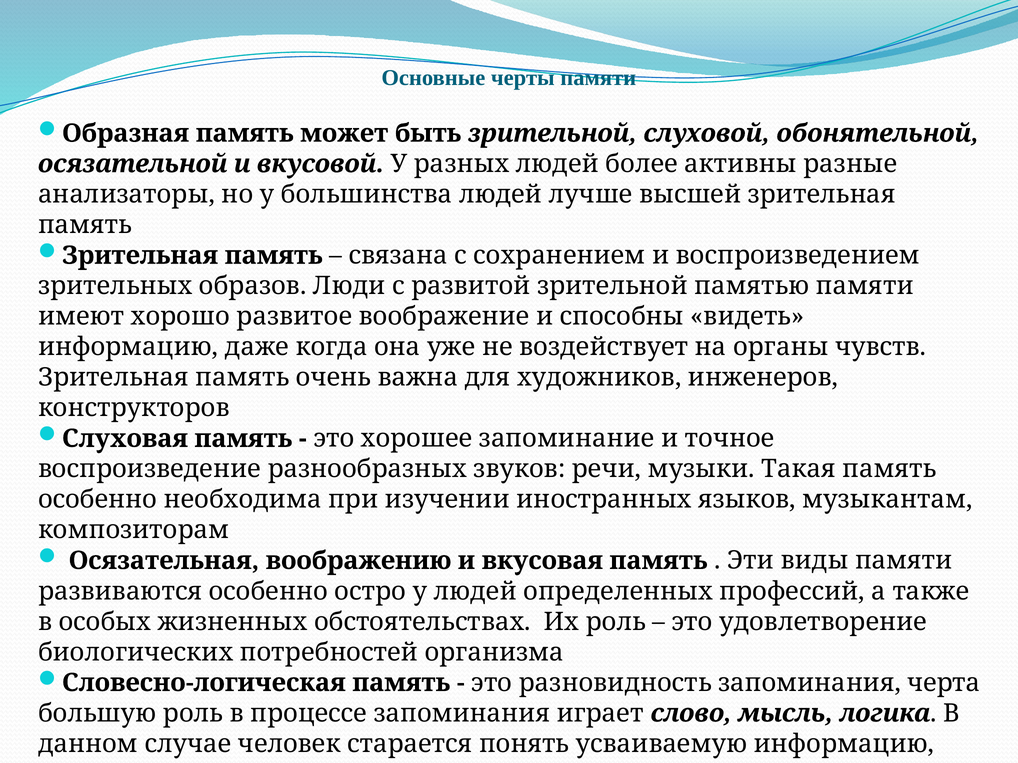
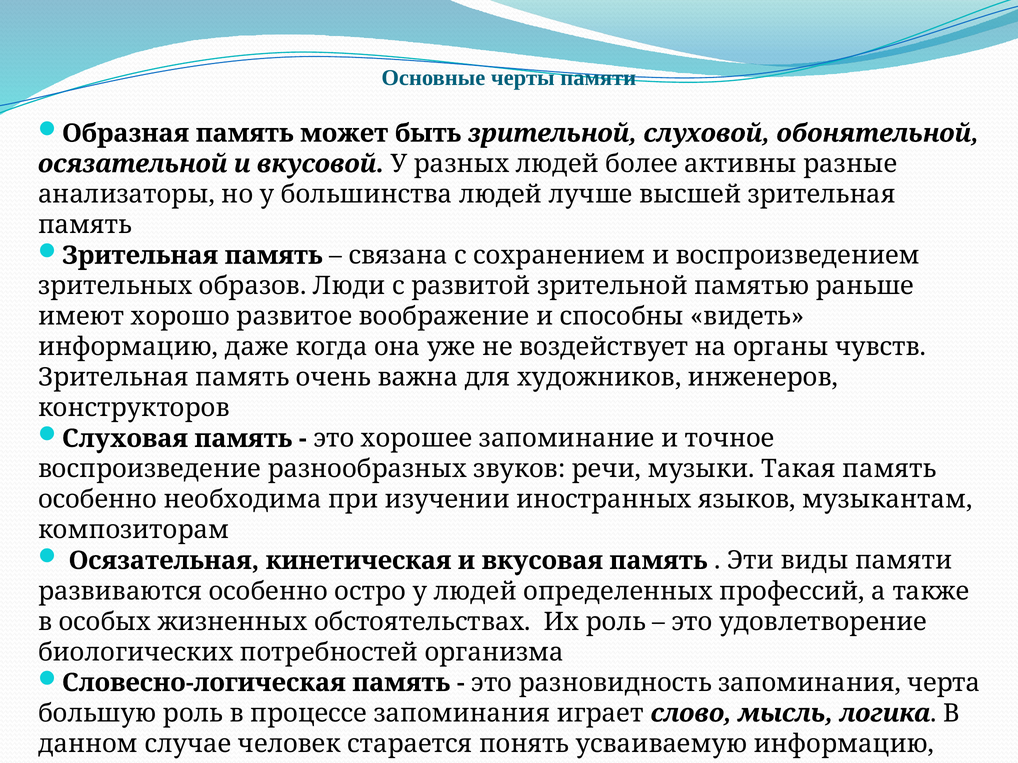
памятью памяти: памяти -> раньше
воображению: воображению -> кинетическая
